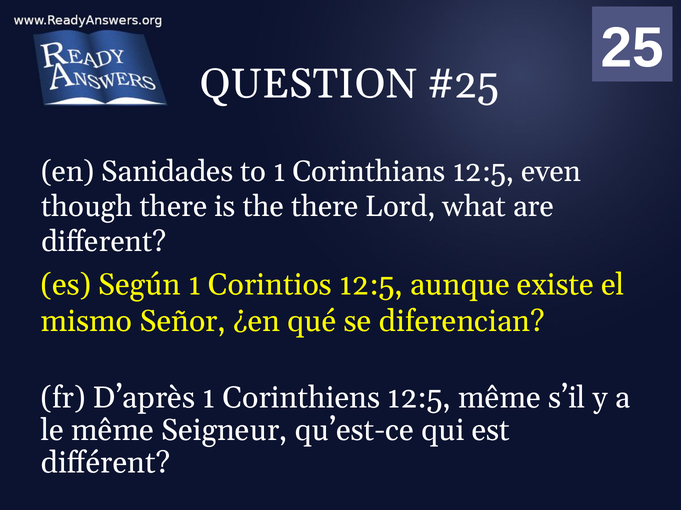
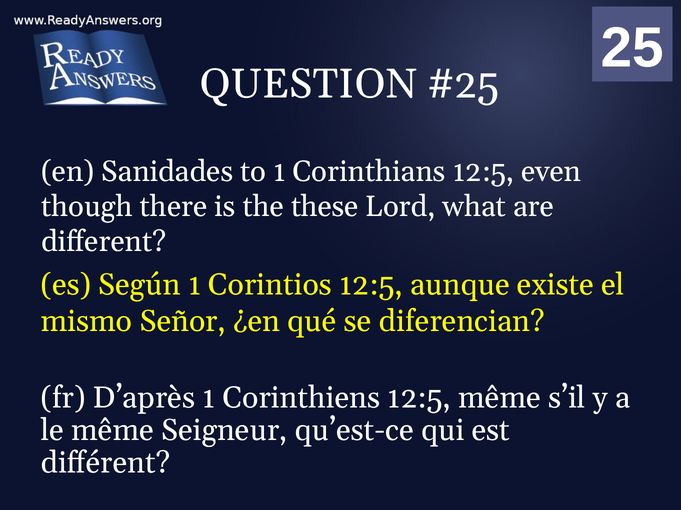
the there: there -> these
